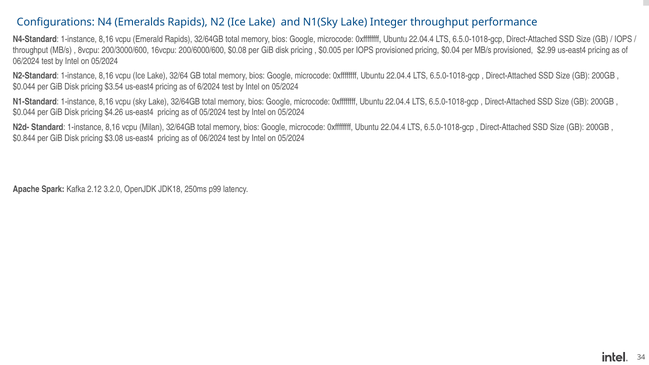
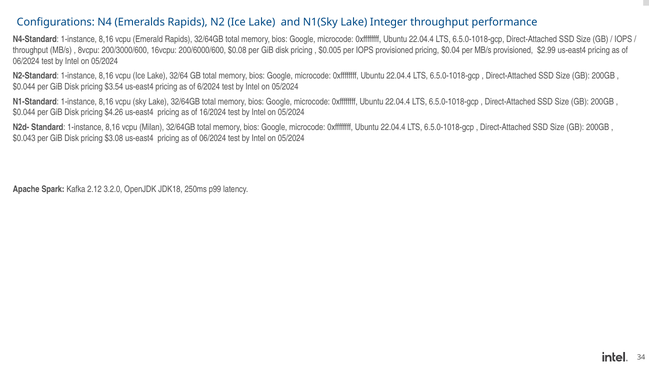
of 05/2024: 05/2024 -> 16/2024
$0.844: $0.844 -> $0.043
